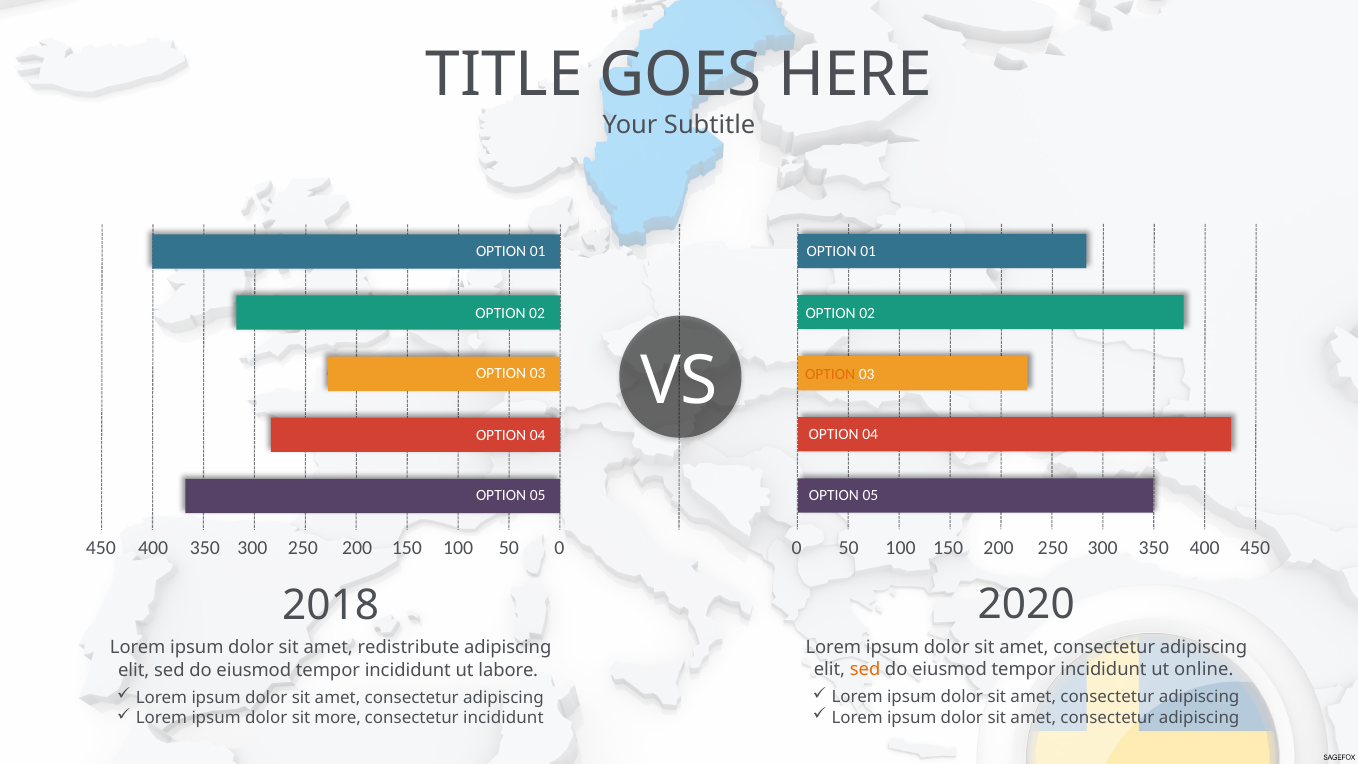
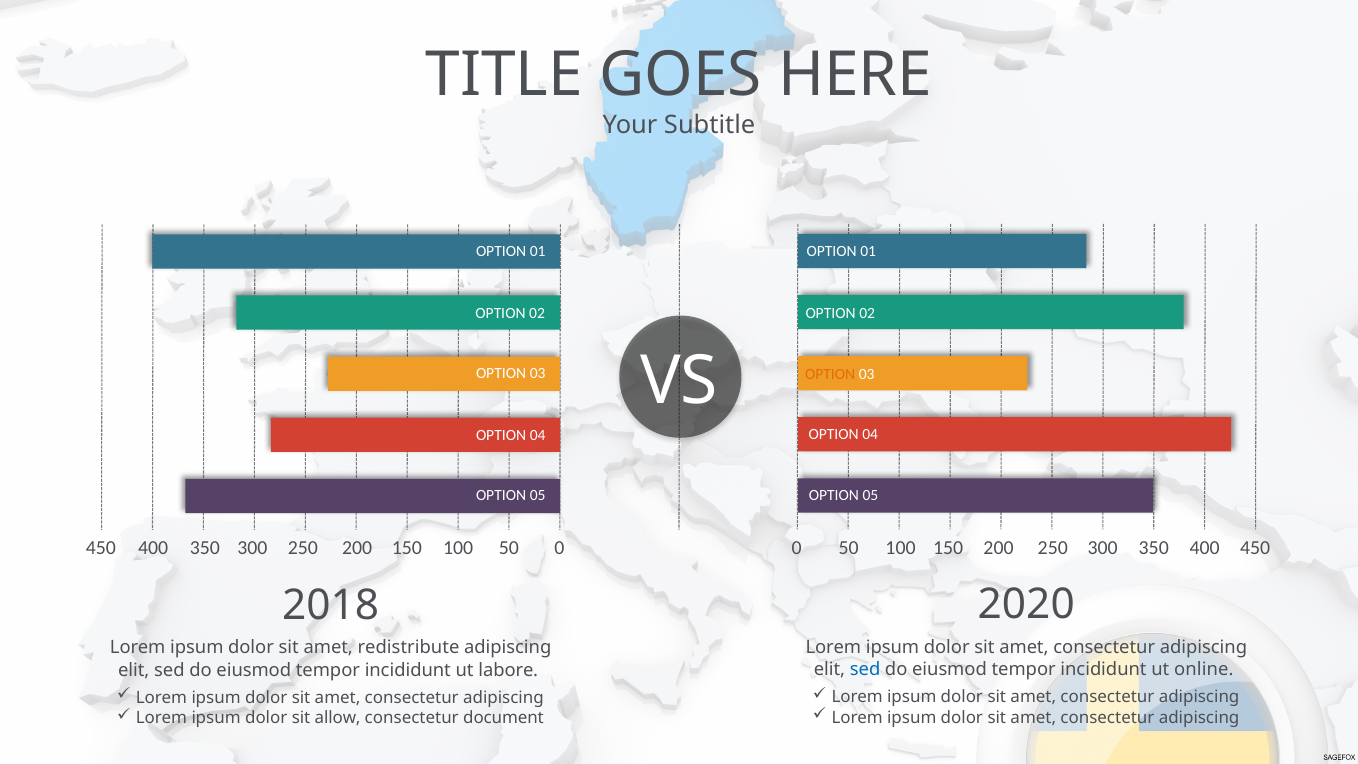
sed at (865, 669) colour: orange -> blue
more: more -> allow
consectetur incididunt: incididunt -> document
